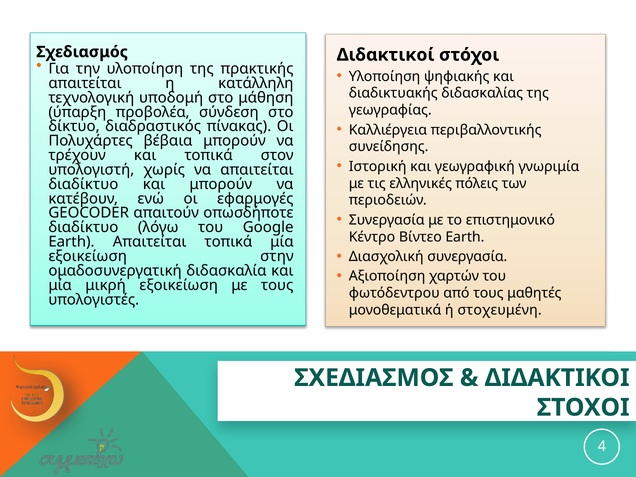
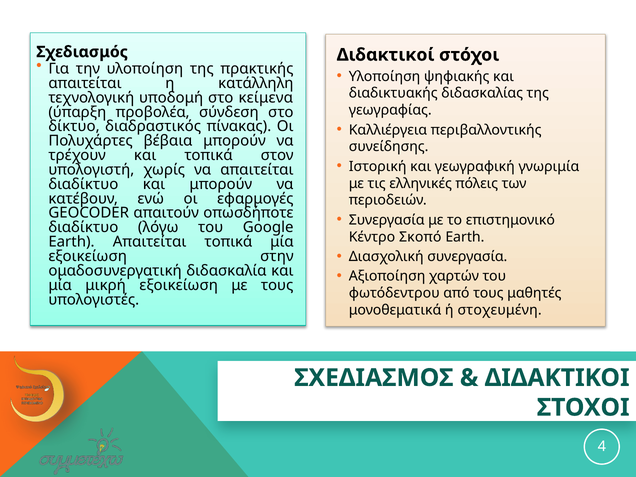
μάθηση: μάθηση -> κείμενα
Βίντεο: Βίντεο -> Σκοπό
